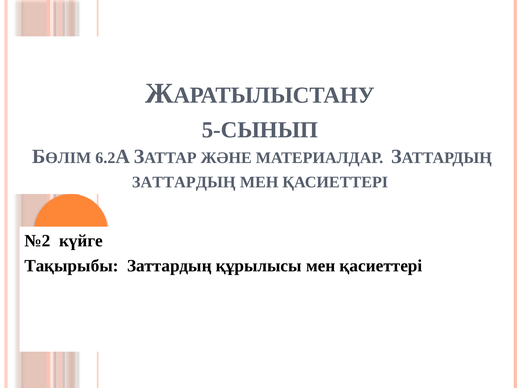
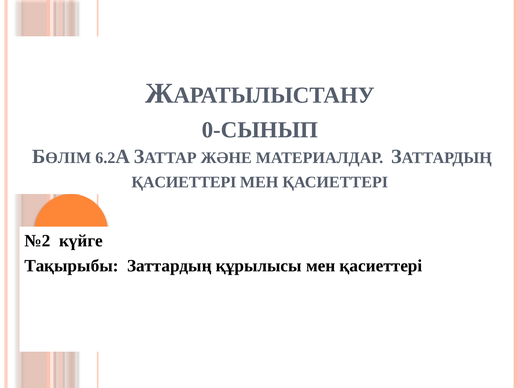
5-СЫНЫП: 5-СЫНЫП -> 0-СЫНЫП
ЗАТТАРДЫҢ at (184, 182): ЗАТТАРДЫҢ -> ҚАСИЕТТЕРІ
